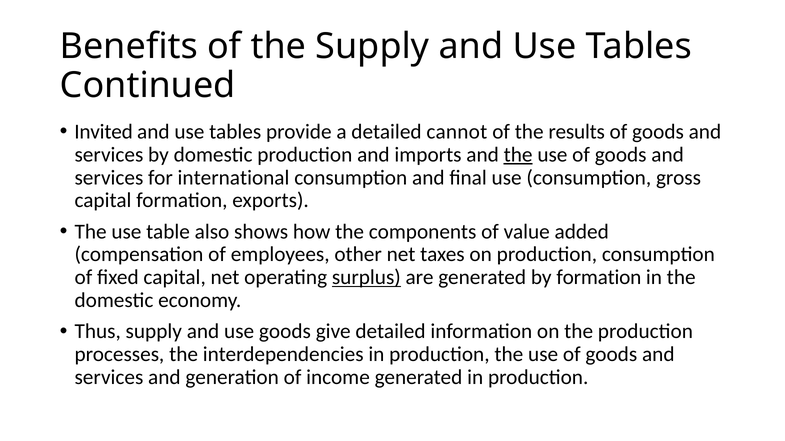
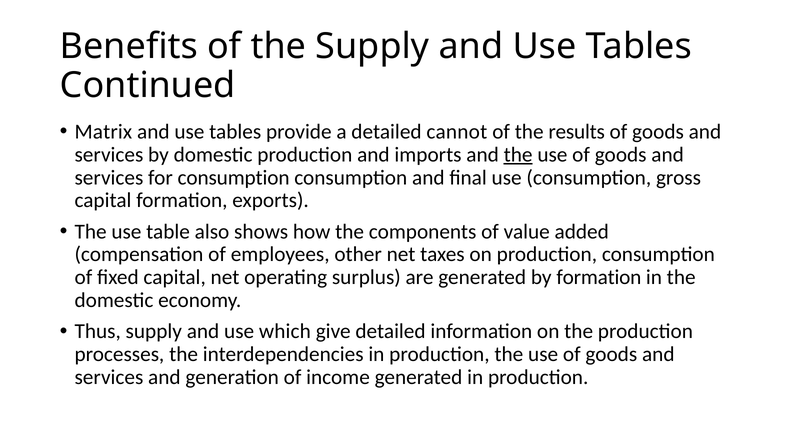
Invited: Invited -> Matrix
for international: international -> consumption
surplus underline: present -> none
use goods: goods -> which
